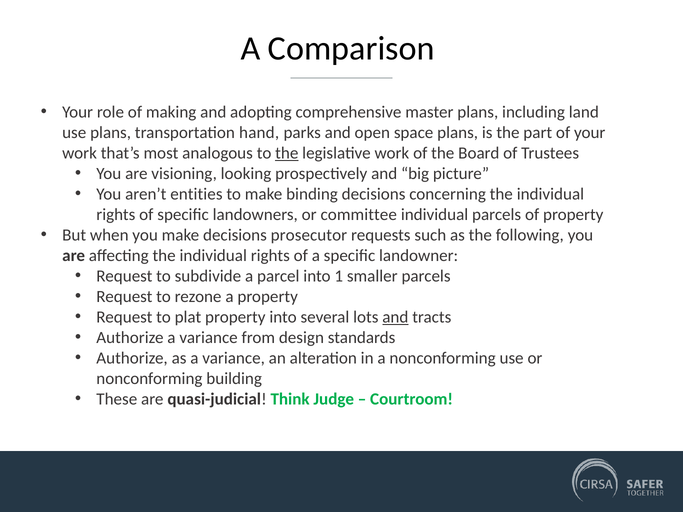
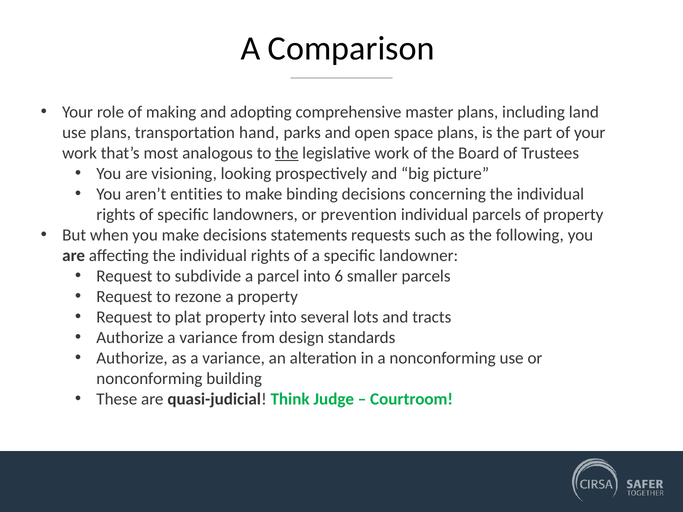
committee: committee -> prevention
prosecutor: prosecutor -> statements
into 1: 1 -> 6
and at (395, 317) underline: present -> none
